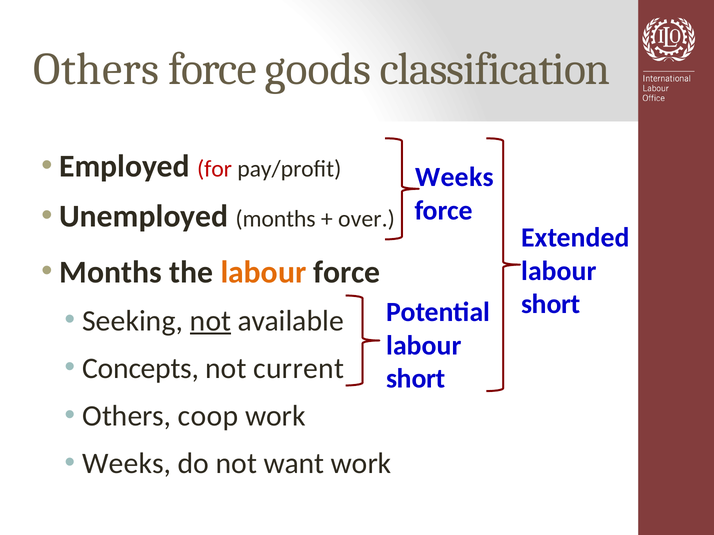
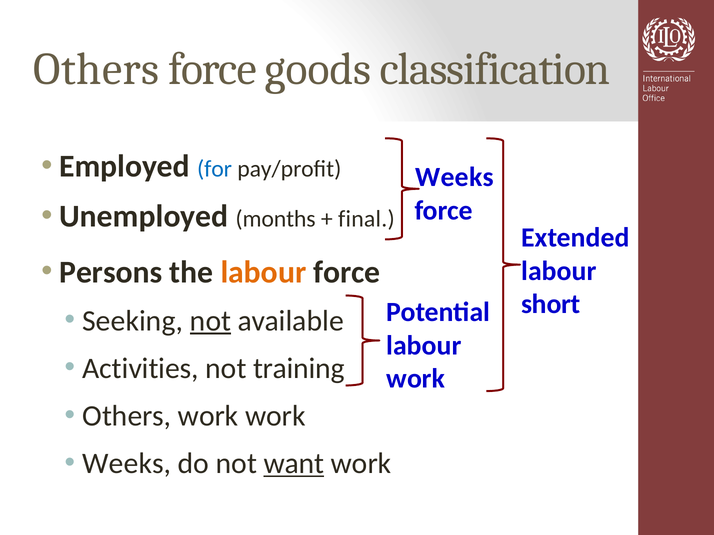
for colour: red -> blue
over: over -> final
Months at (111, 272): Months -> Persons
Concepts: Concepts -> Activities
current: current -> training
short at (416, 379): short -> work
Others coop: coop -> work
want underline: none -> present
